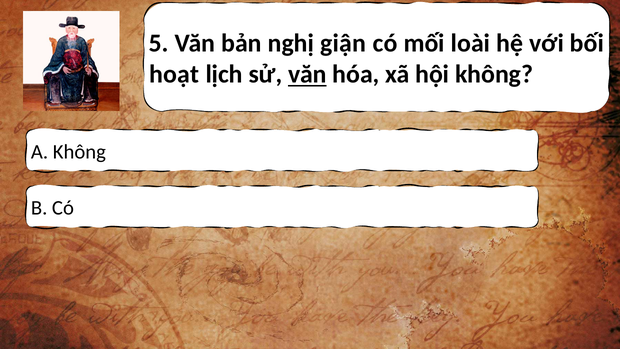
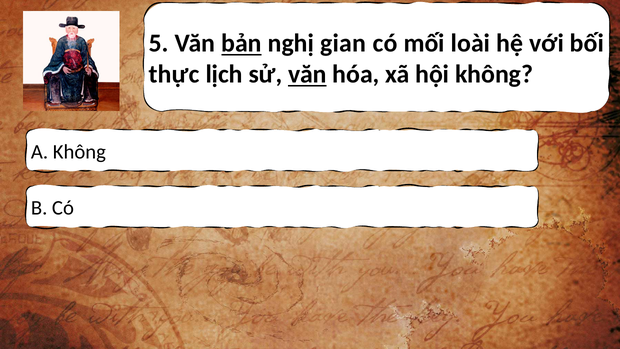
bản underline: none -> present
giận: giận -> gian
hoạt: hoạt -> thực
